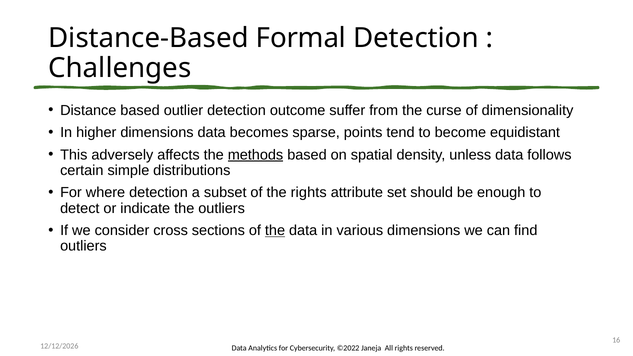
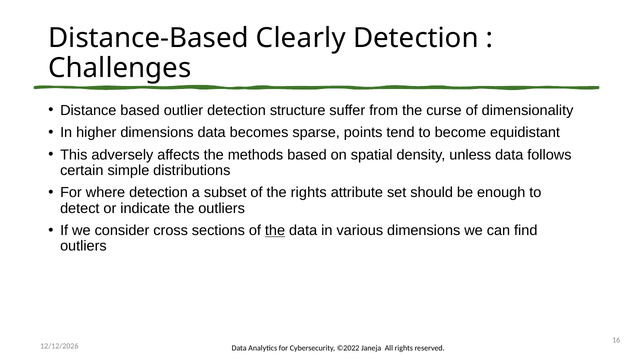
Formal: Formal -> Clearly
outcome: outcome -> structure
methods underline: present -> none
